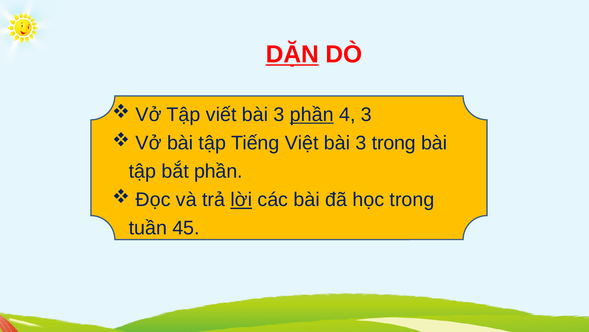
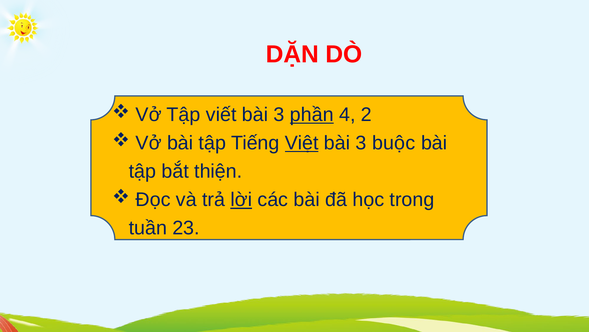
DẶN underline: present -> none
4 3: 3 -> 2
Việt underline: none -> present
3 trong: trong -> buộc
bắt phần: phần -> thiện
45: 45 -> 23
